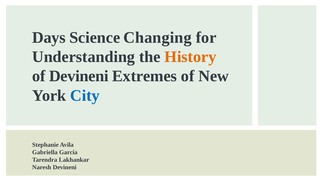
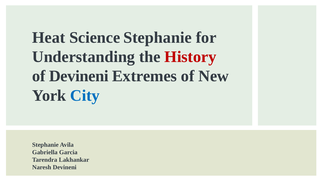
Days: Days -> Heat
Science Changing: Changing -> Stephanie
History colour: orange -> red
